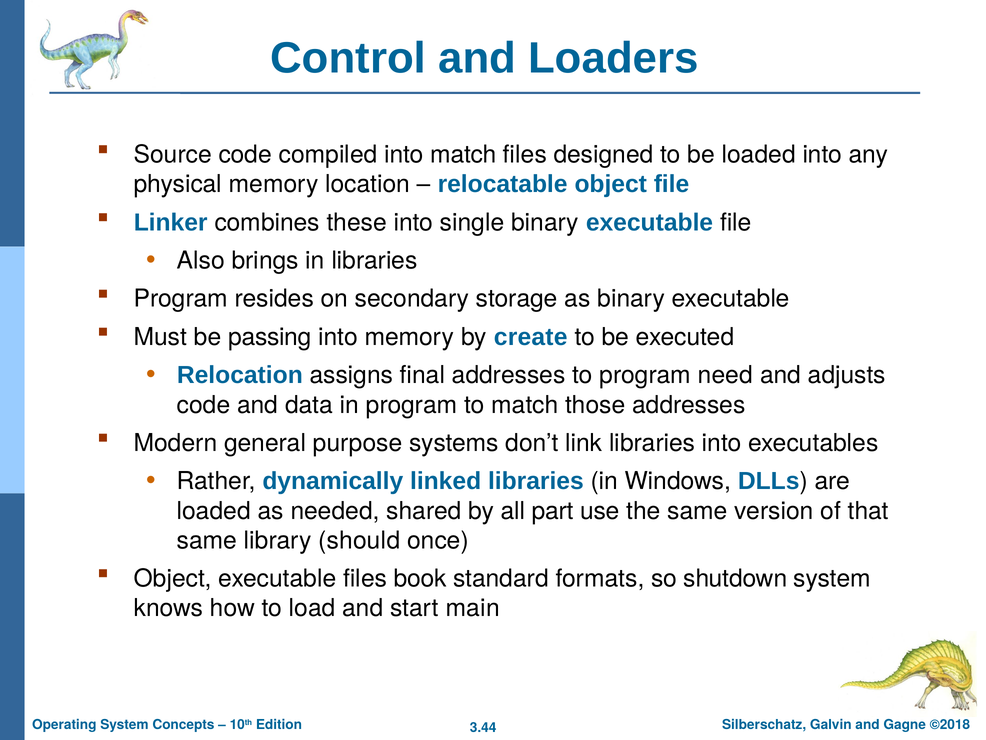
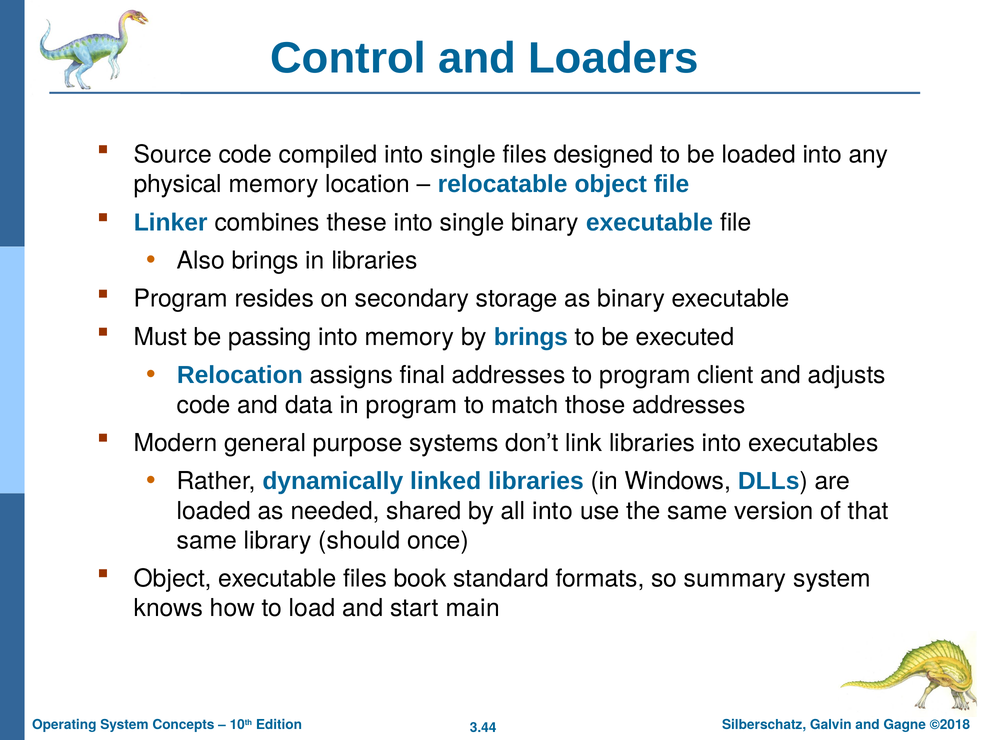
compiled into match: match -> single
by create: create -> brings
need: need -> client
all part: part -> into
shutdown: shutdown -> summary
